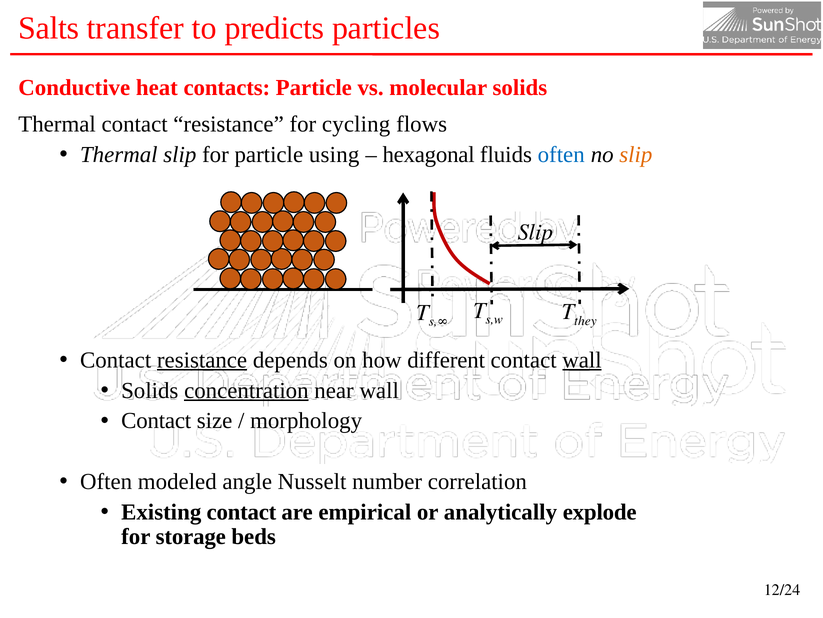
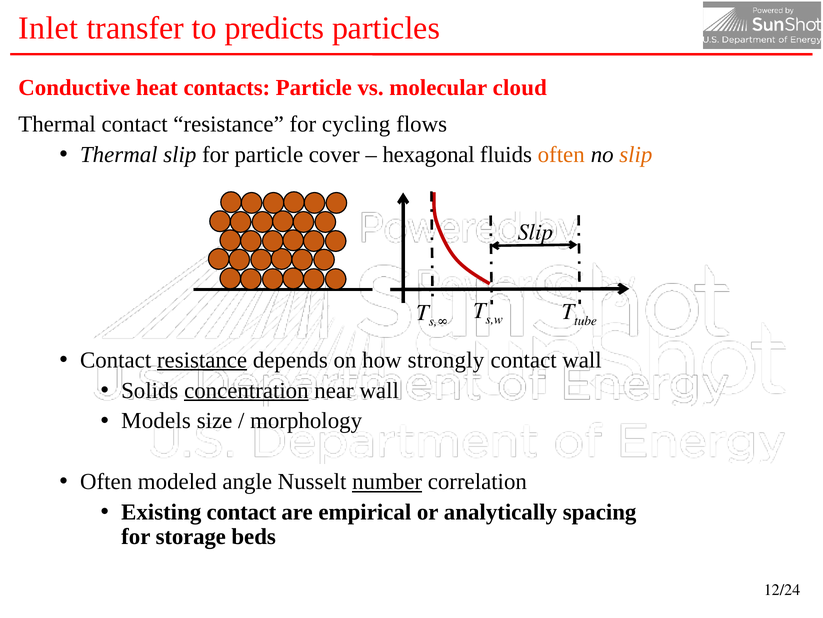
Salts: Salts -> Inlet
molecular solids: solids -> cloud
using: using -> cover
often at (561, 154) colour: blue -> orange
they: they -> tube
different: different -> strongly
wall at (582, 360) underline: present -> none
Contact at (156, 420): Contact -> Models
number underline: none -> present
explode: explode -> spacing
